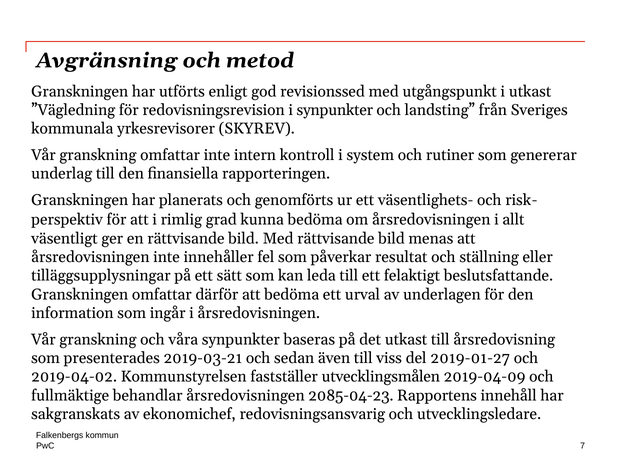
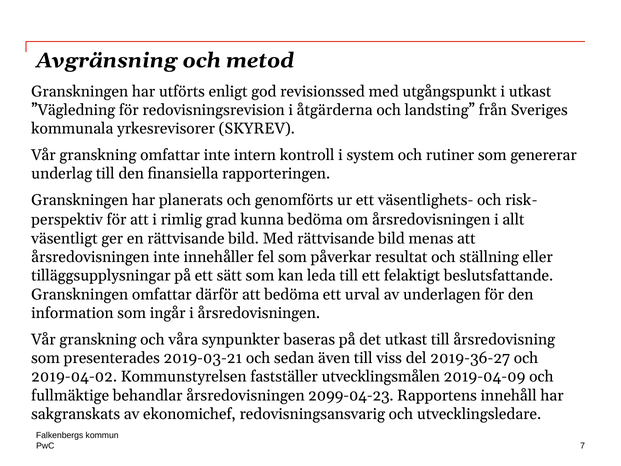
i synpunkter: synpunkter -> åtgärderna
2019-01-27: 2019-01-27 -> 2019-36-27
2085-04-23: 2085-04-23 -> 2099-04-23
